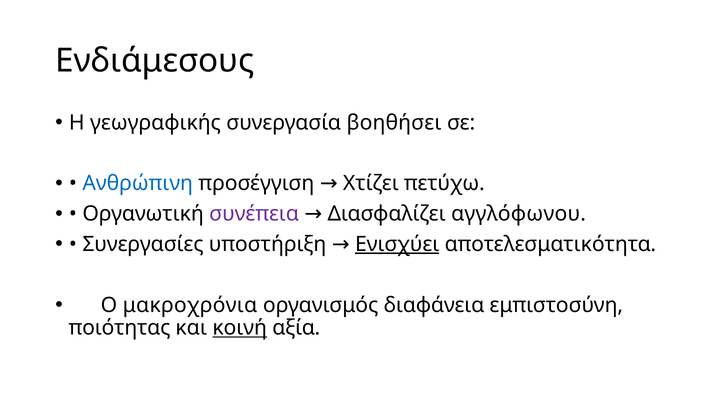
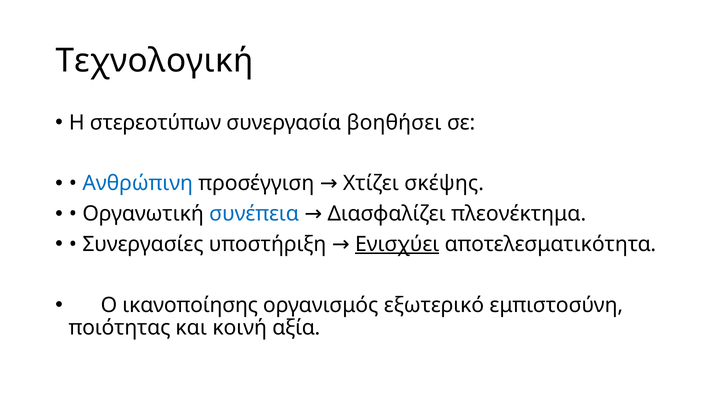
Ενδιάμεσους: Ενδιάμεσους -> Τεχνολογική
γεωγραφικής: γεωγραφικής -> στερεοτύπων
πετύχω: πετύχω -> σκέψης
συνέπεια colour: purple -> blue
αγγλόφωνου: αγγλόφωνου -> πλεονέκτημα
μακροχρόνια: μακροχρόνια -> ικανοποίησης
διαφάνεια: διαφάνεια -> εξωτερικό
κοινή underline: present -> none
